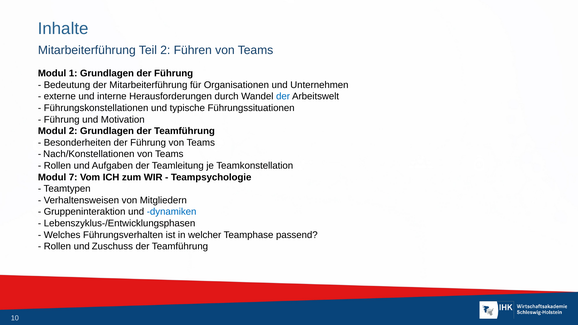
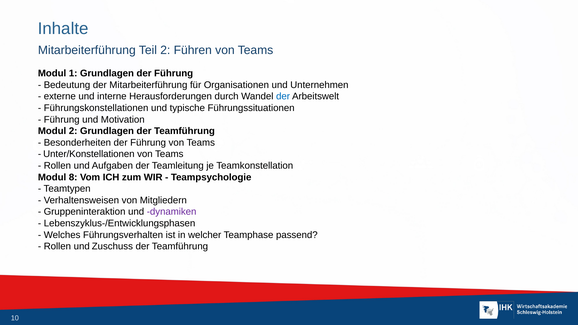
Nach/Konstellationen: Nach/Konstellationen -> Unter/Konstellationen
7: 7 -> 8
dynamiken colour: blue -> purple
